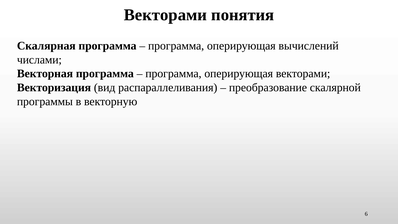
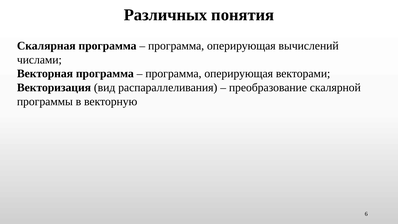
Векторами at (165, 15): Векторами -> Различных
